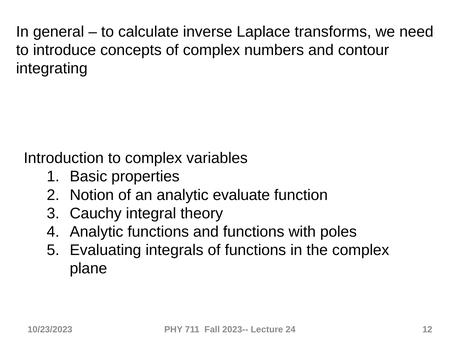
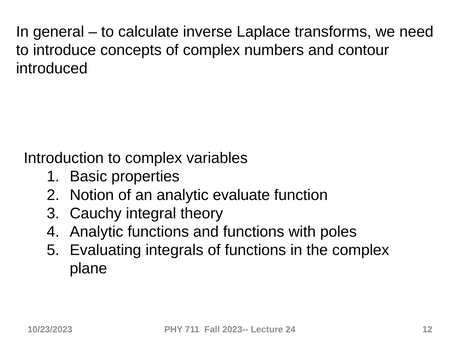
integrating: integrating -> introduced
